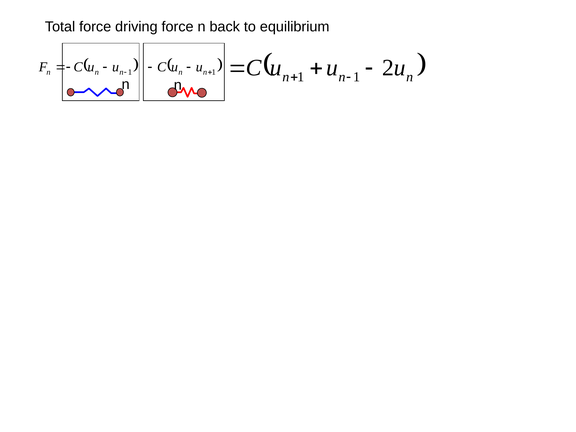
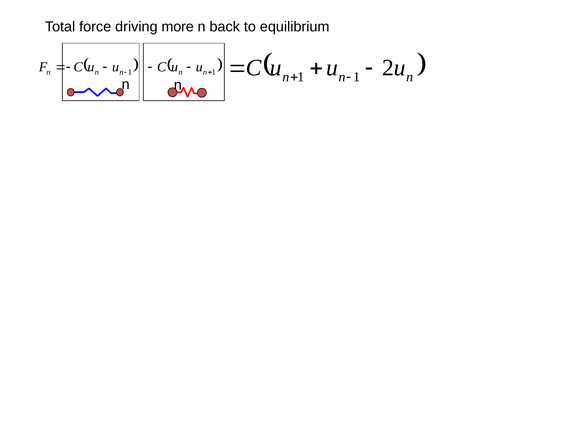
driving force: force -> more
